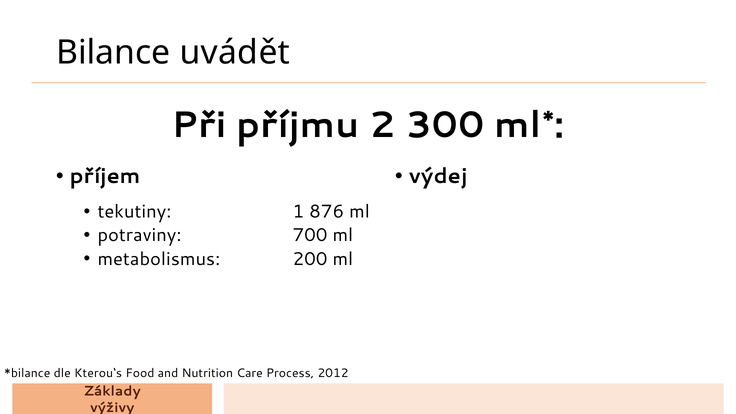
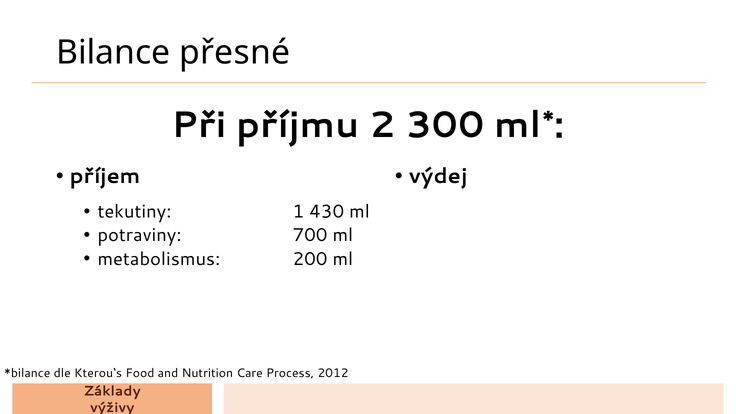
uvádět: uvádět -> přesné
876: 876 -> 430
